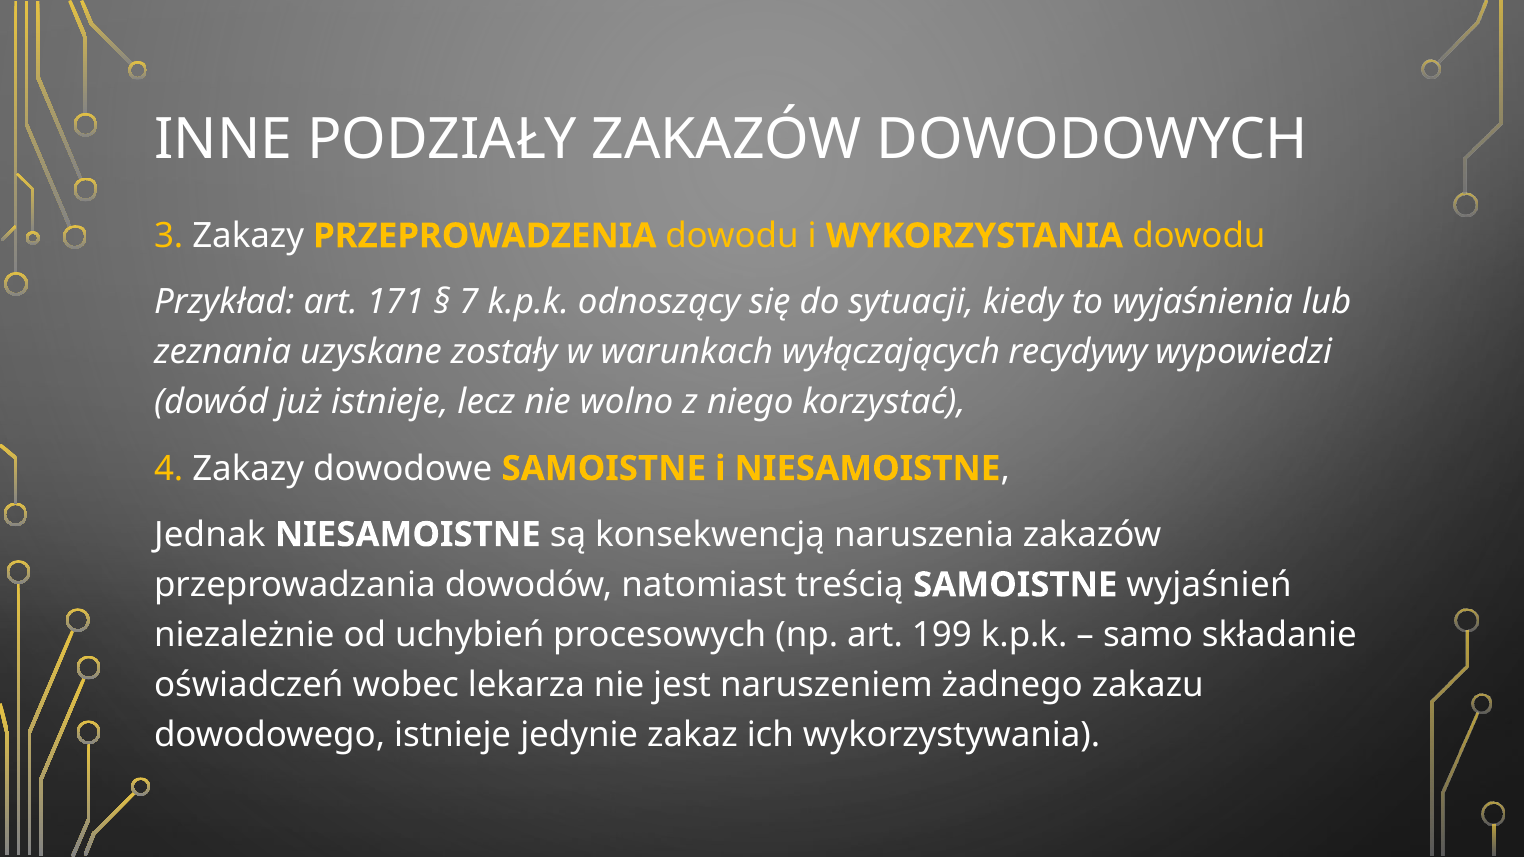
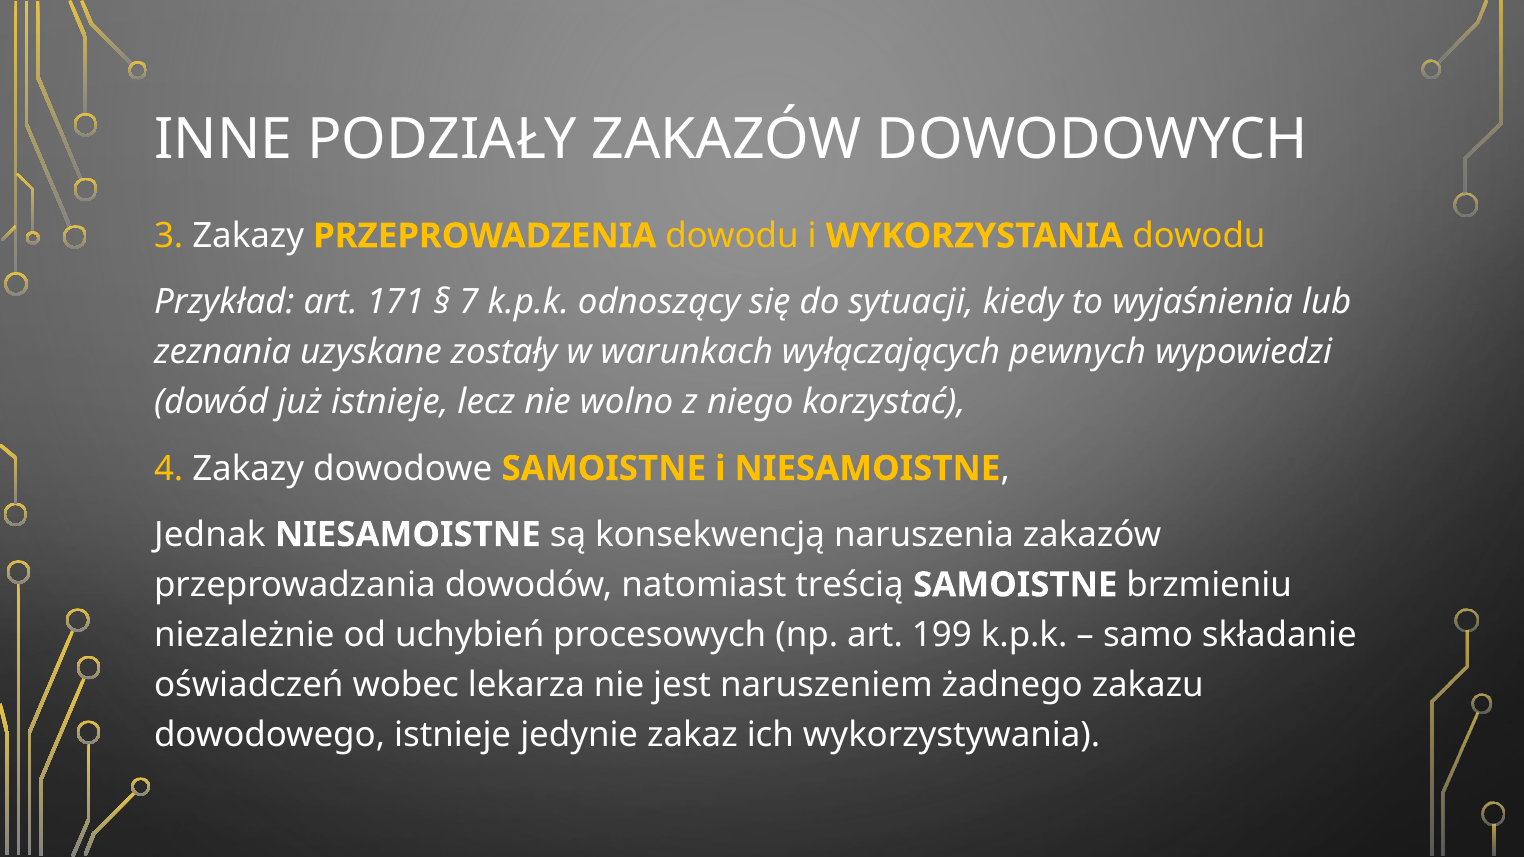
recydywy: recydywy -> pewnych
wyjaśnień: wyjaśnień -> brzmieniu
